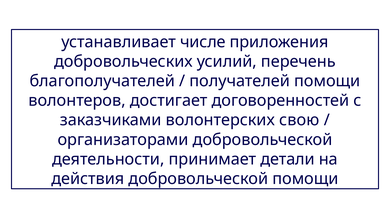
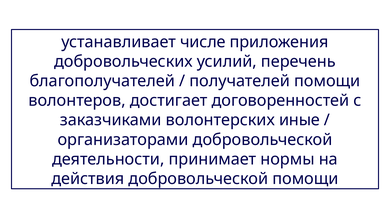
свою: свою -> иные
детали: детали -> нормы
